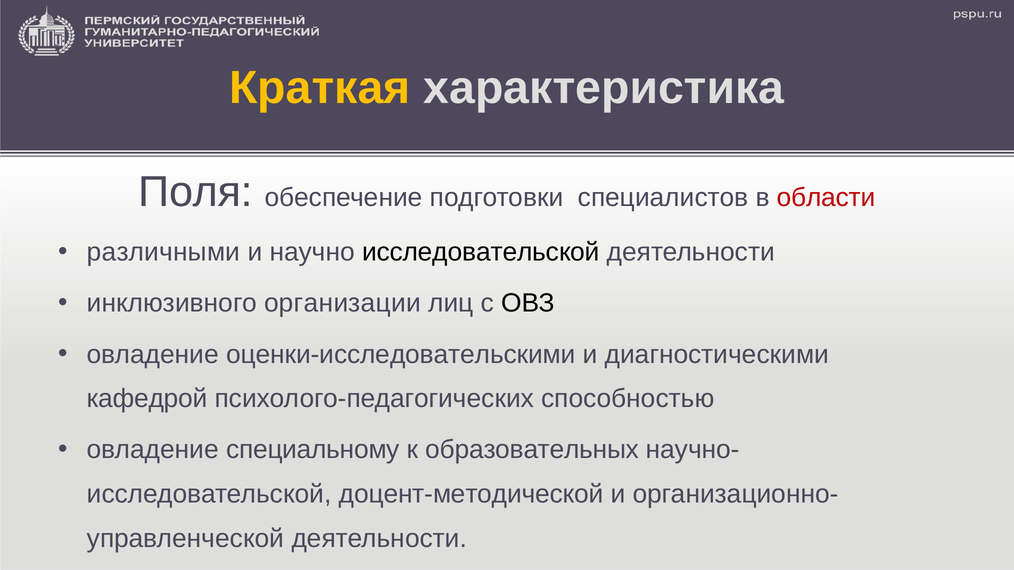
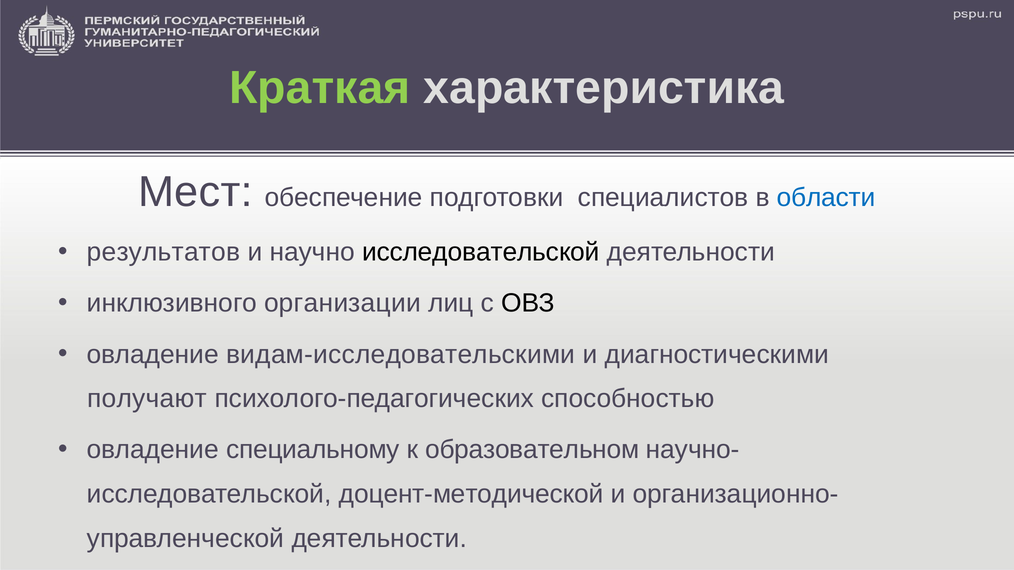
Краткая colour: yellow -> light green
Поля: Поля -> Мест
области colour: red -> blue
различными: различными -> результатов
оценки-исследовательскими: оценки-исследовательскими -> видам-исследовательскими
кафедрой: кафедрой -> получают
образовательных: образовательных -> образовательном
